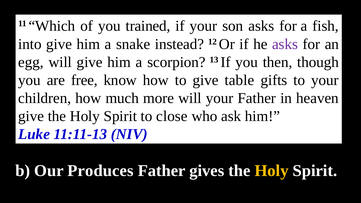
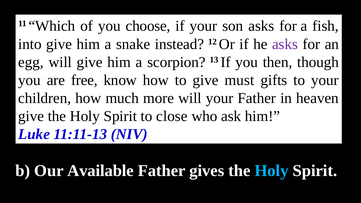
trained: trained -> choose
table: table -> must
Produces: Produces -> Available
Holy at (272, 171) colour: yellow -> light blue
